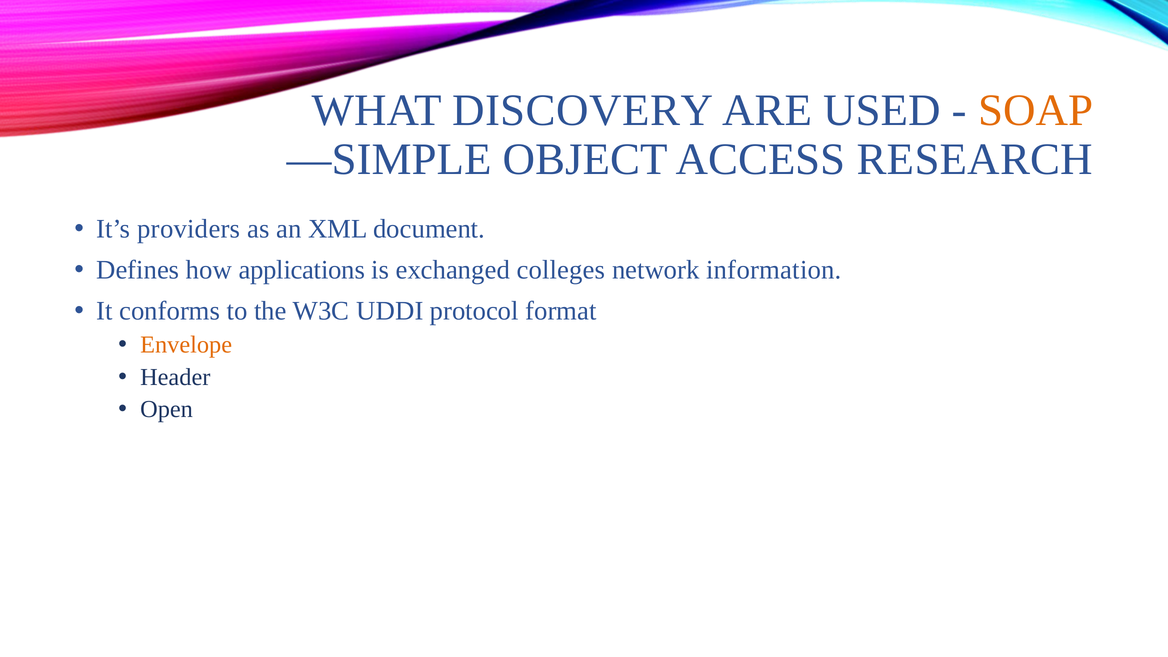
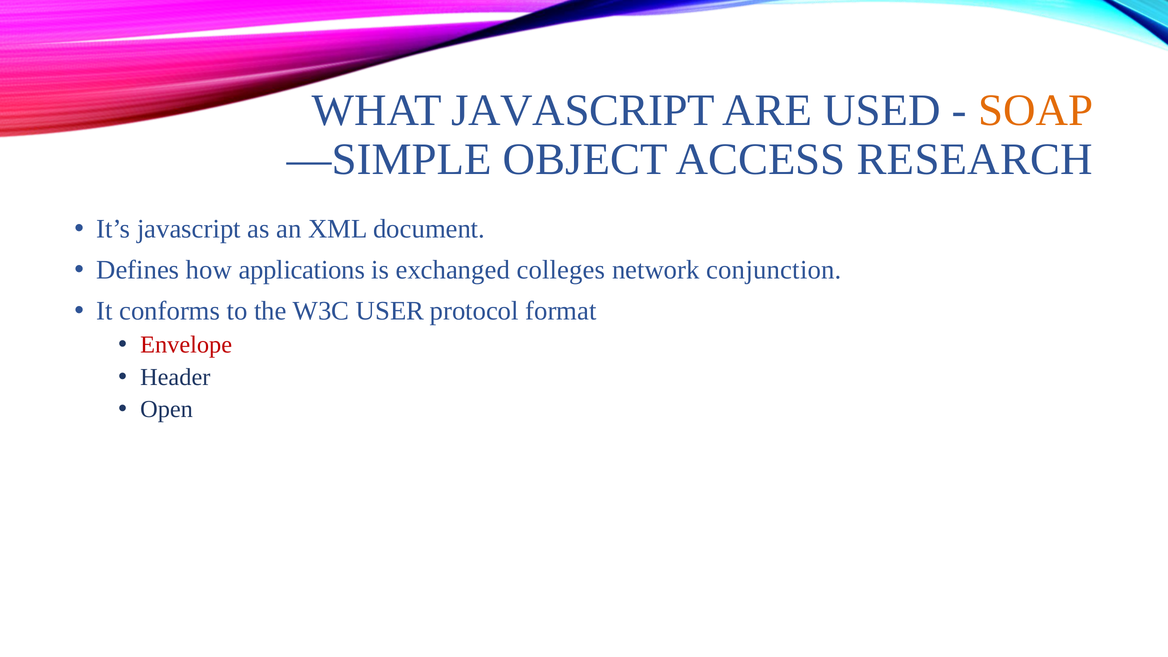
WHAT DISCOVERY: DISCOVERY -> JAVASCRIPT
It’s providers: providers -> javascript
information: information -> conjunction
UDDI: UDDI -> USER
Envelope colour: orange -> red
